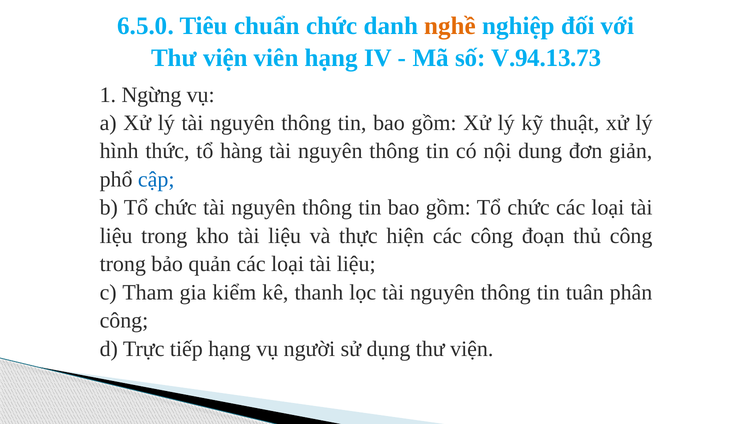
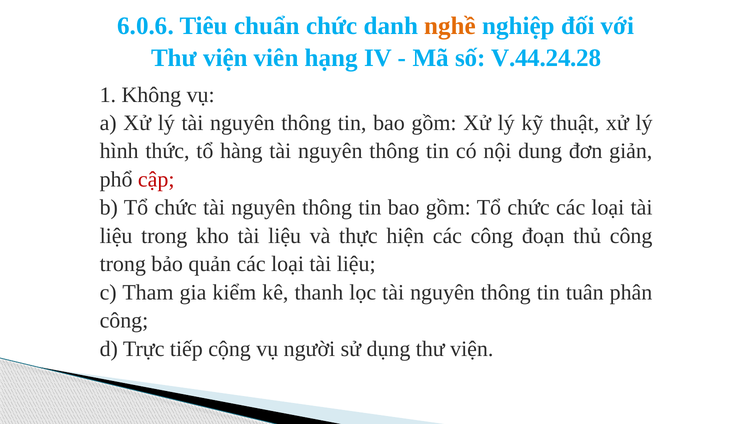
6.5.0: 6.5.0 -> 6.0.6
V.94.13.73: V.94.13.73 -> V.44.24.28
Ngừng: Ngừng -> Không
cập colour: blue -> red
tiếp hạng: hạng -> cộng
